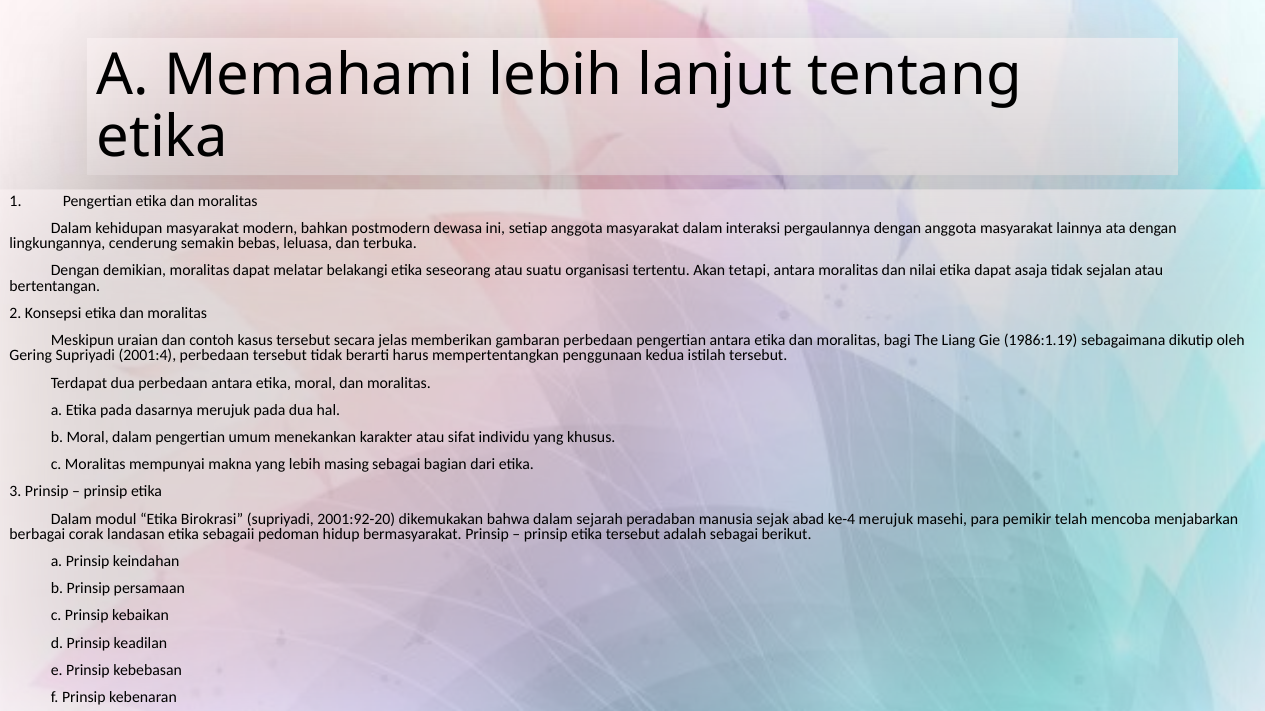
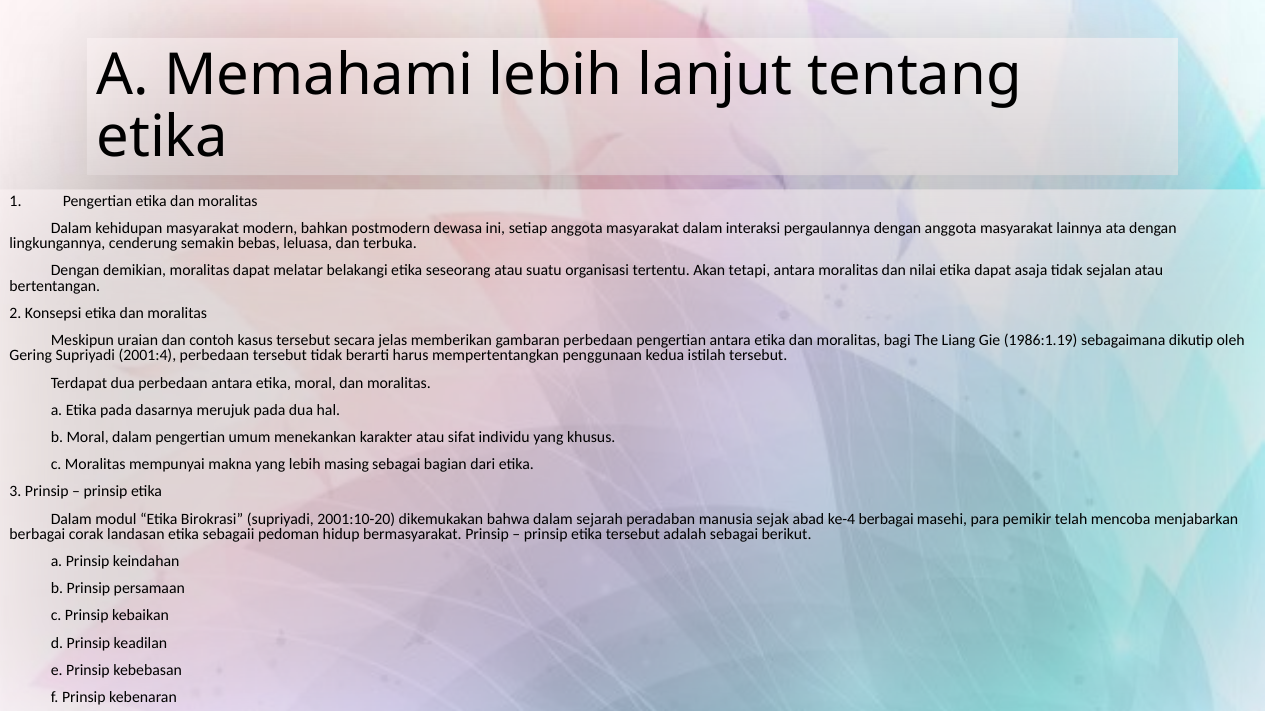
2001:92-20: 2001:92-20 -> 2001:10-20
ke-4 merujuk: merujuk -> berbagai
